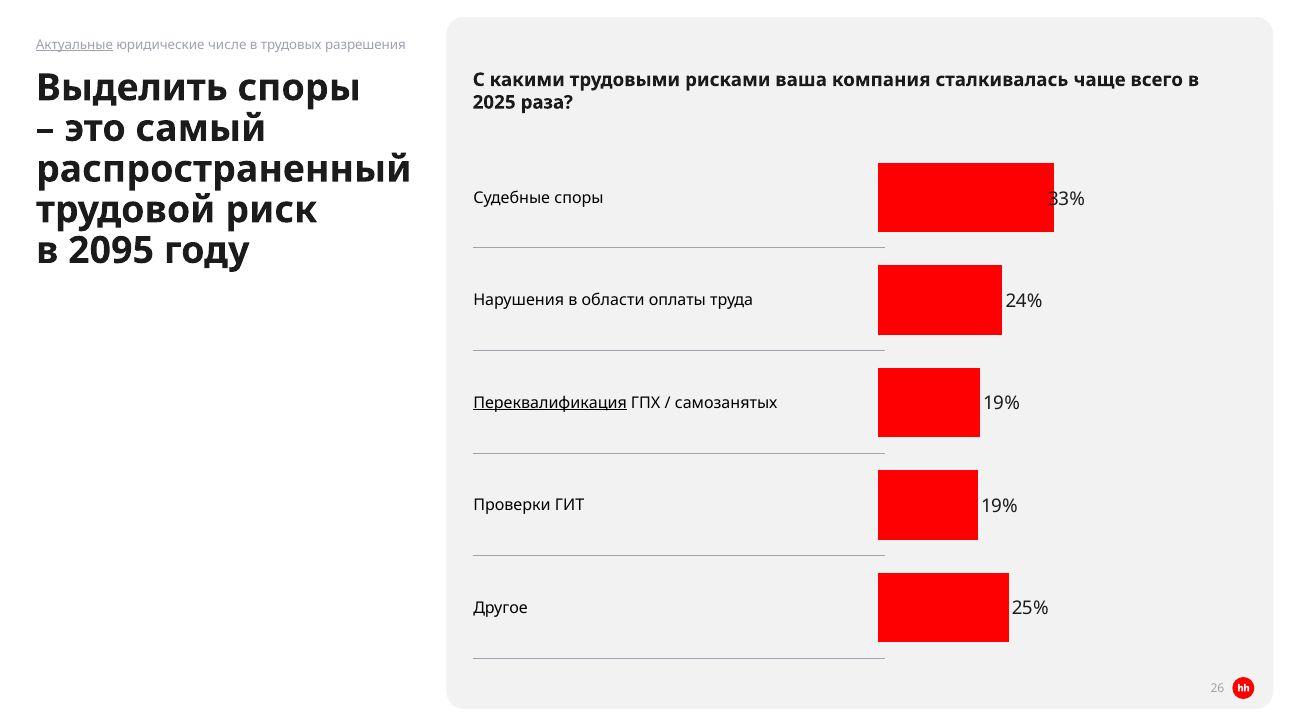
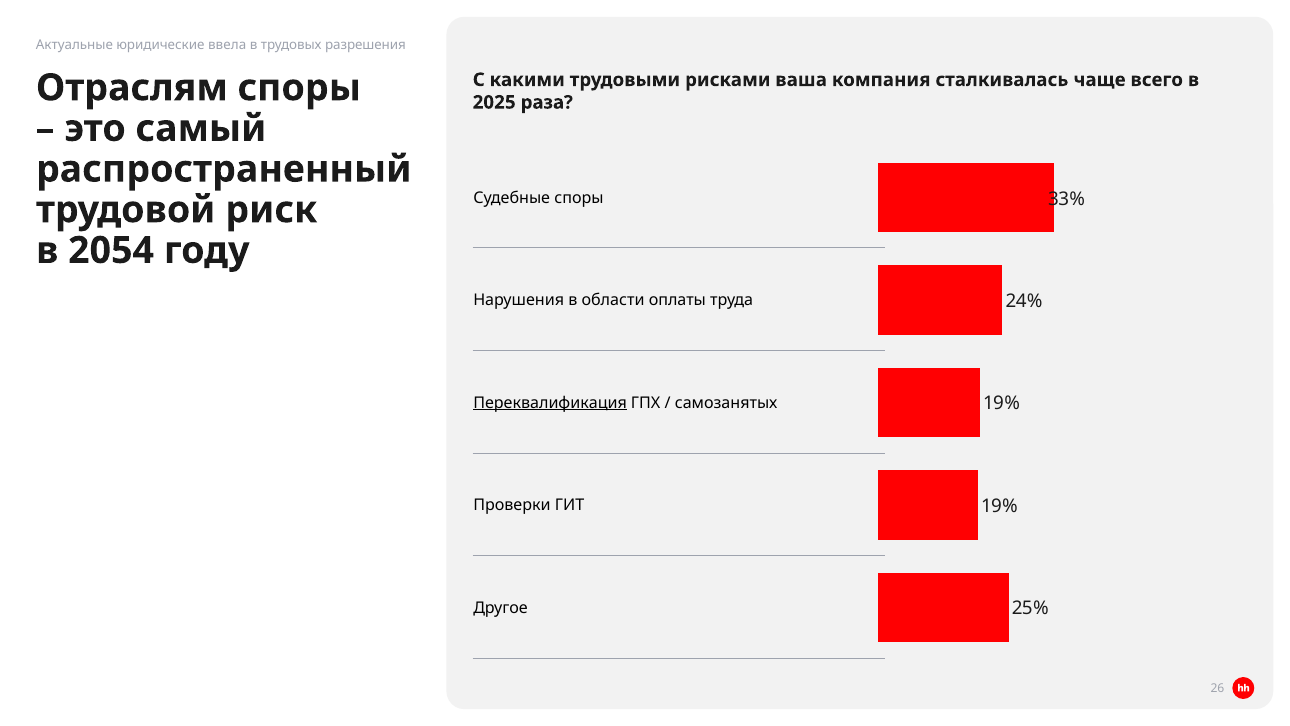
Актуальные underline: present -> none
числе: числе -> ввела
Выделить: Выделить -> Отраслям
2095: 2095 -> 2054
